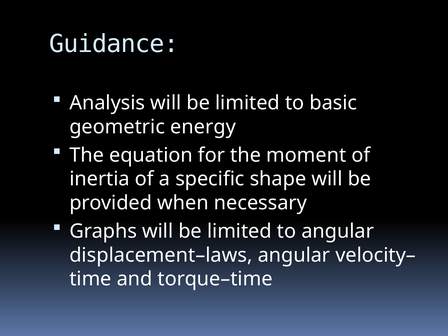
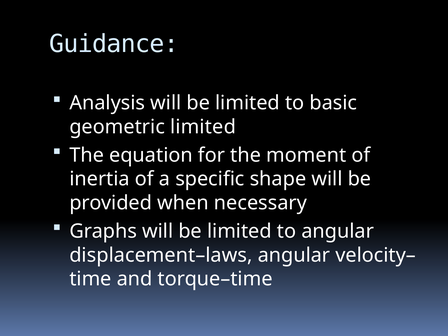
geometric energy: energy -> limited
